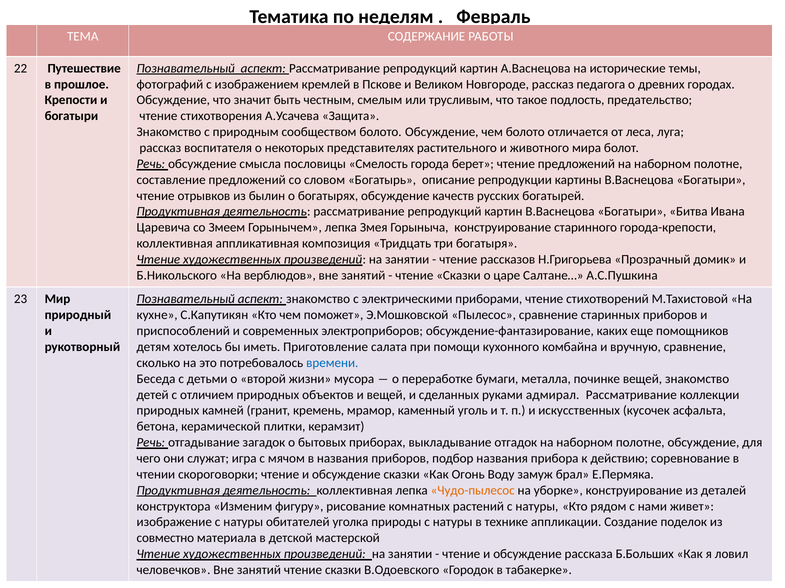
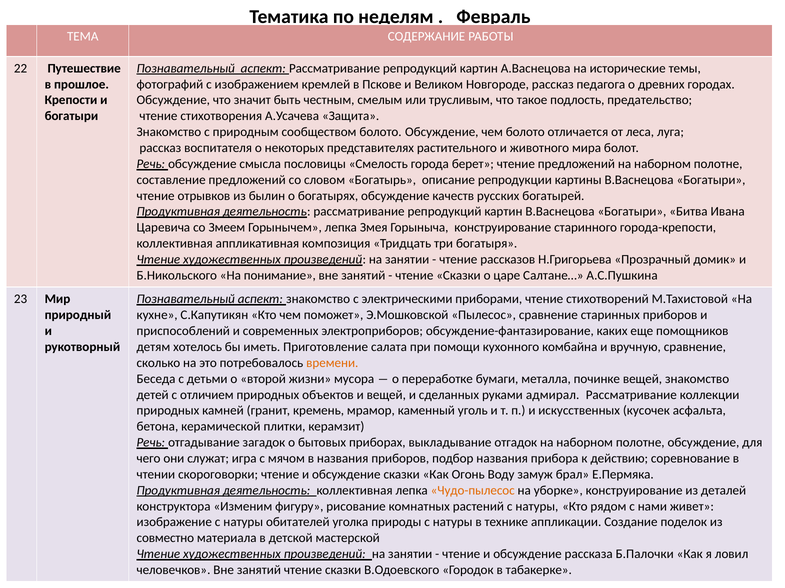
верблюдов: верблюдов -> понимание
времени colour: blue -> orange
Б.Больших: Б.Больших -> Б.Палочки
